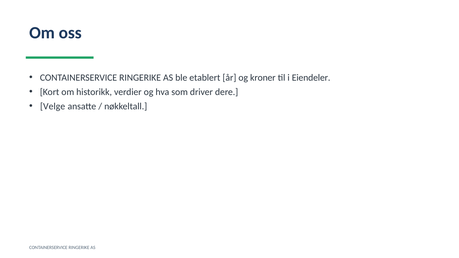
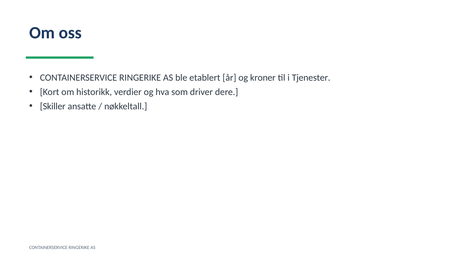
Eiendeler: Eiendeler -> Tjenester
Velge: Velge -> Skiller
